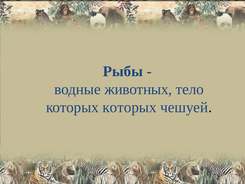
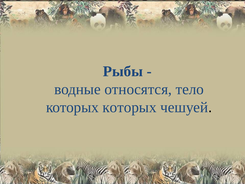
животных: животных -> относятся
